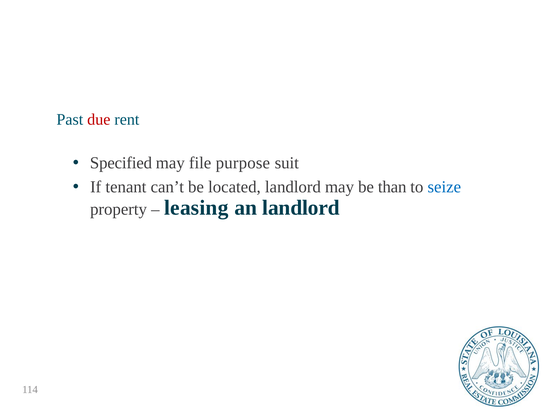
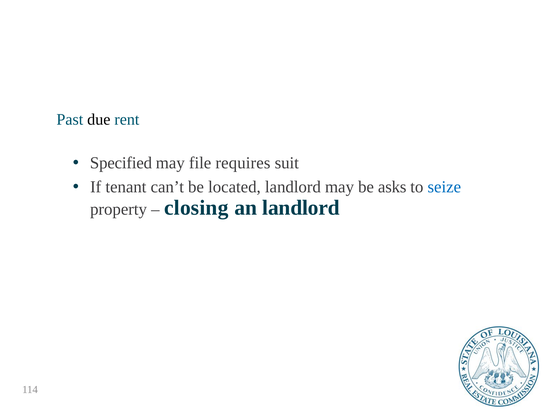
due colour: red -> black
purpose: purpose -> requires
than: than -> asks
leasing: leasing -> closing
